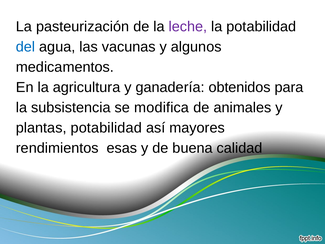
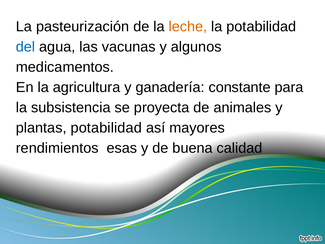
leche colour: purple -> orange
obtenidos: obtenidos -> constante
modifica: modifica -> proyecta
